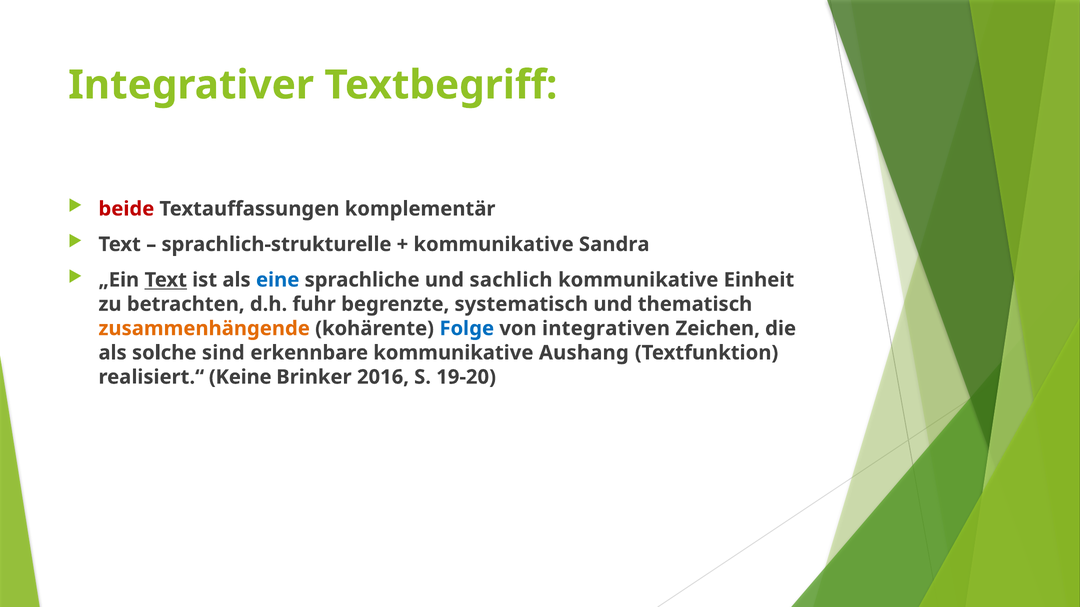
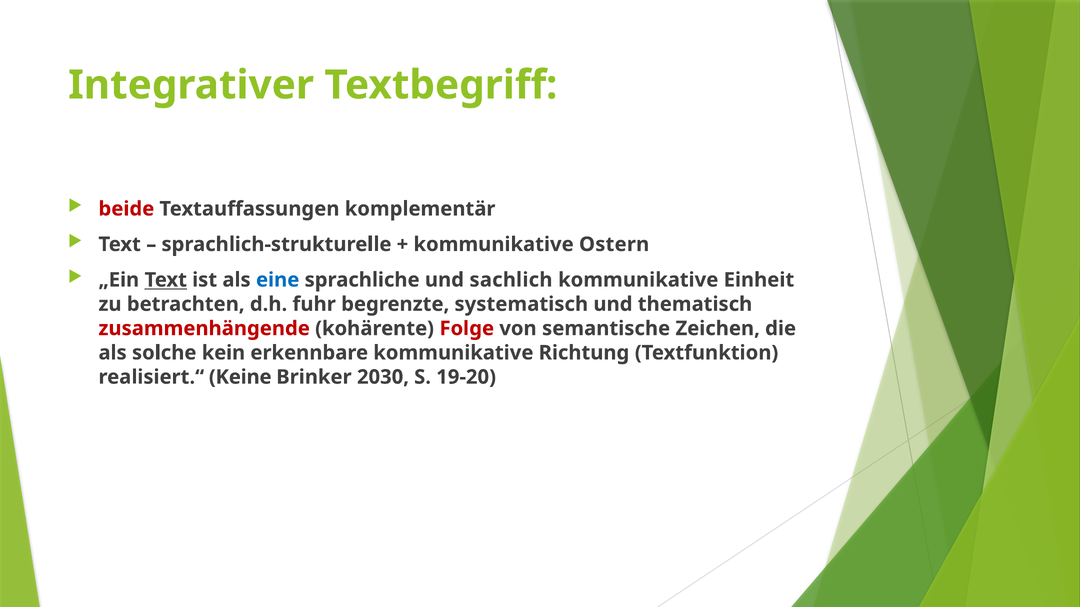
Sandra: Sandra -> Ostern
zusammenhängende colour: orange -> red
Folge colour: blue -> red
integrativen: integrativen -> semantische
sind: sind -> kein
Aushang: Aushang -> Richtung
2016: 2016 -> 2030
